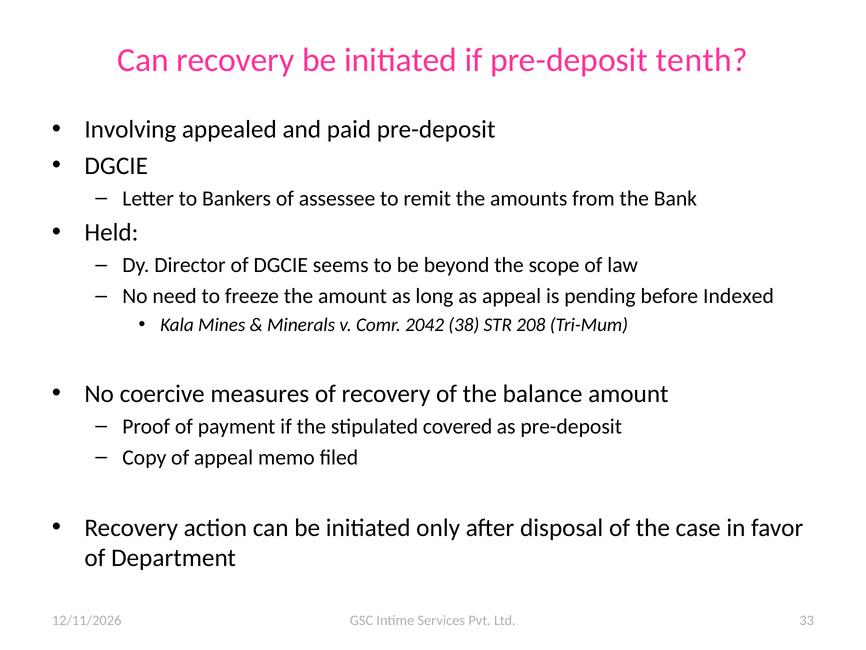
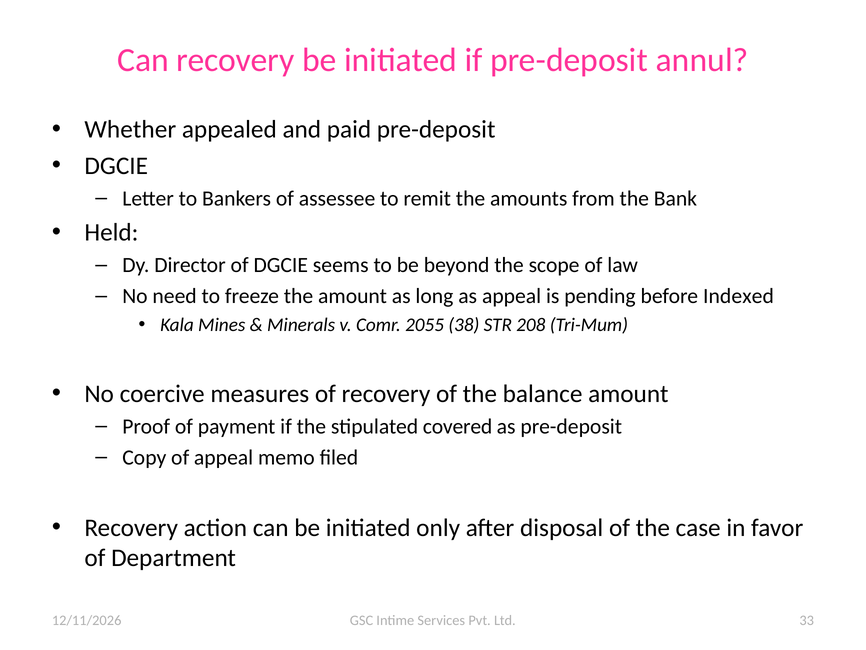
tenth: tenth -> annul
Involving: Involving -> Whether
2042: 2042 -> 2055
